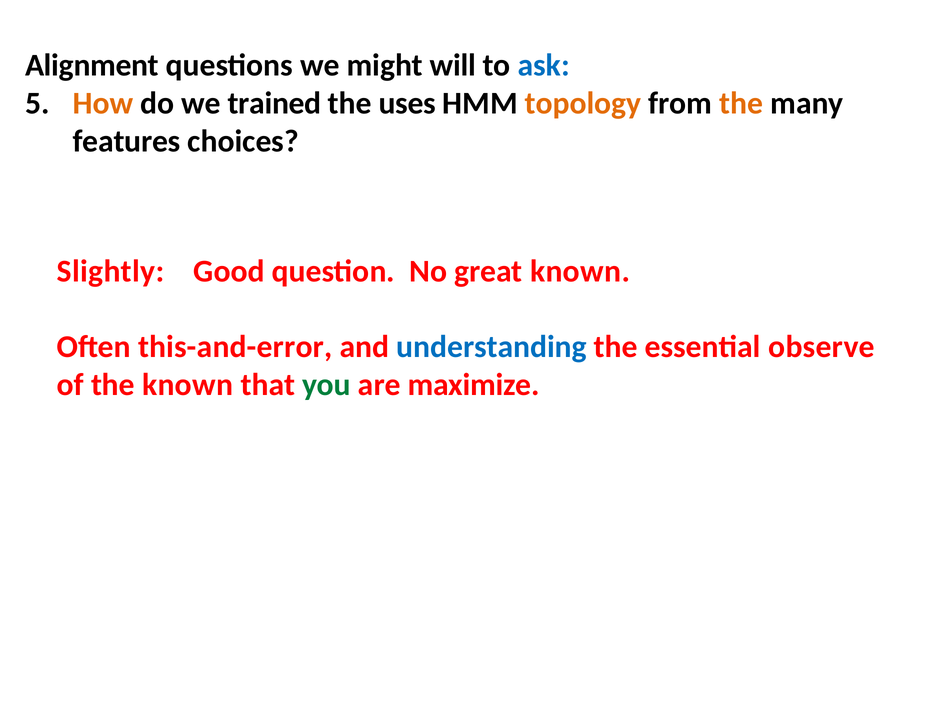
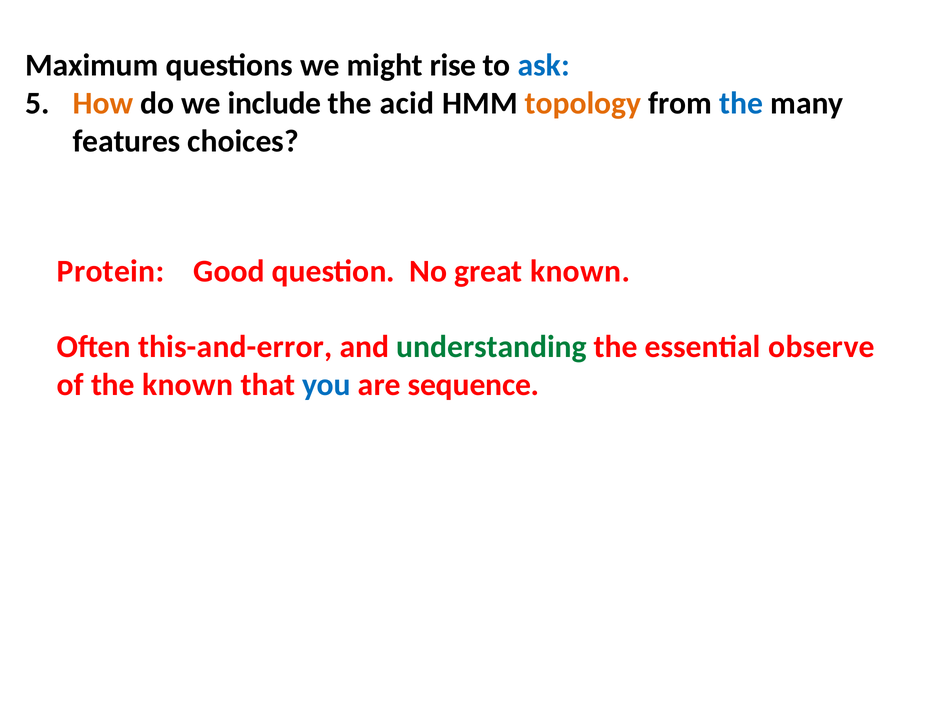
Alignment: Alignment -> Maximum
will: will -> rise
trained: trained -> include
uses: uses -> acid
the at (741, 103) colour: orange -> blue
Slightly: Slightly -> Protein
understanding colour: blue -> green
you colour: green -> blue
maximize: maximize -> sequence
